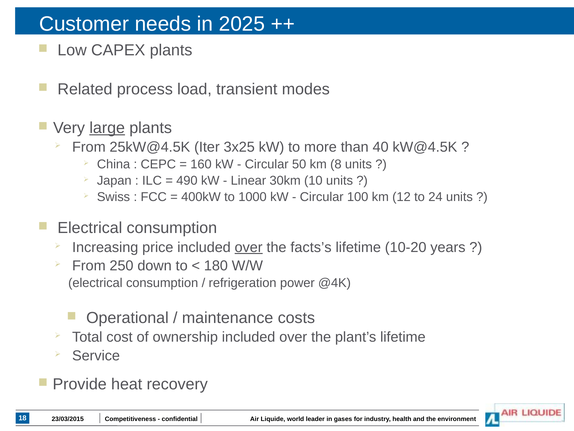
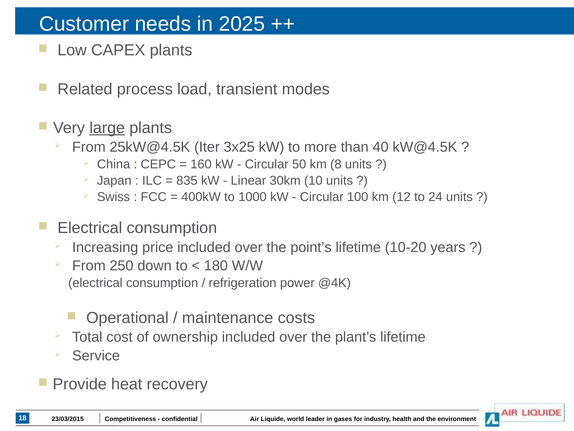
490: 490 -> 835
over at (249, 247) underline: present -> none
facts’s: facts’s -> point’s
